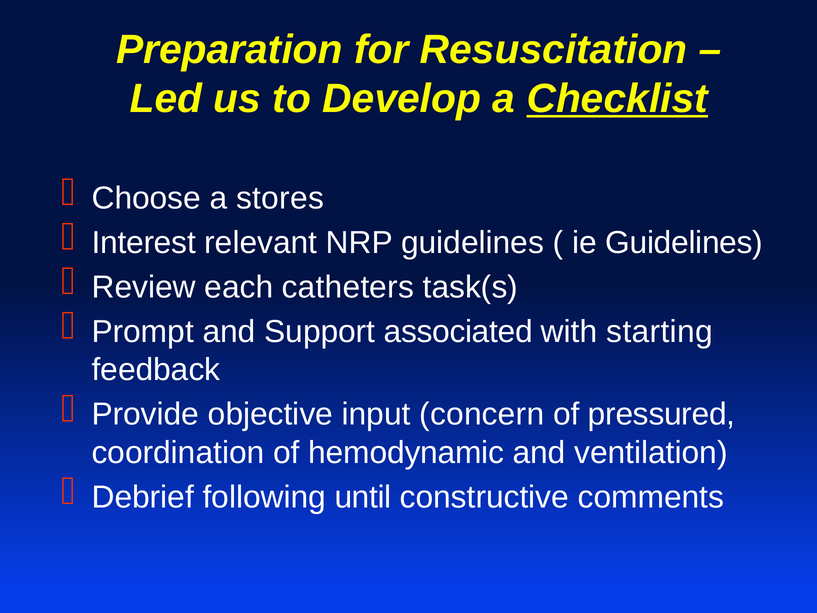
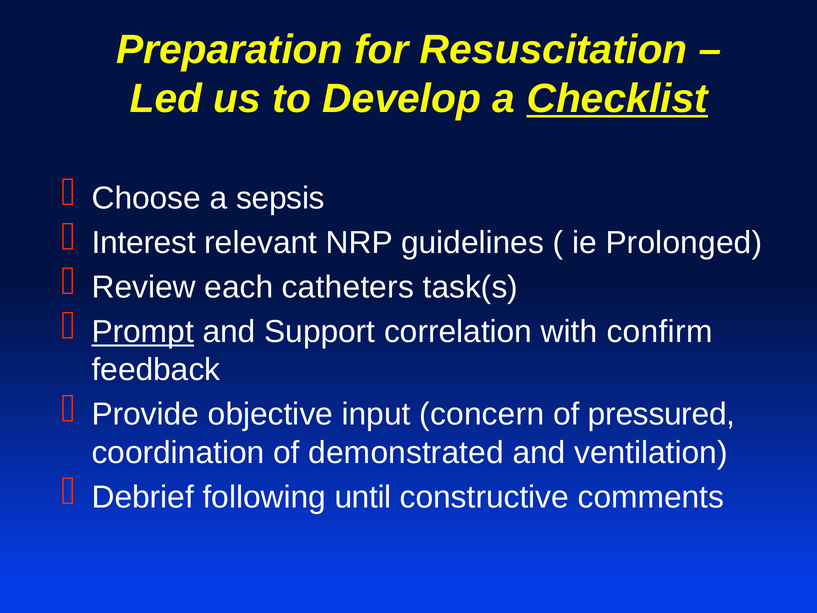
stores: stores -> sepsis
ie Guidelines: Guidelines -> Prolonged
Prompt underline: none -> present
associated: associated -> correlation
starting: starting -> confirm
hemodynamic: hemodynamic -> demonstrated
